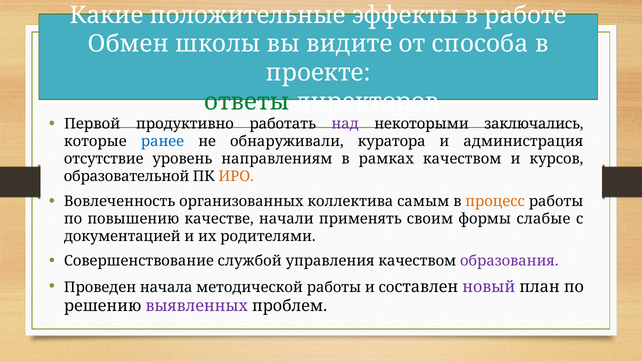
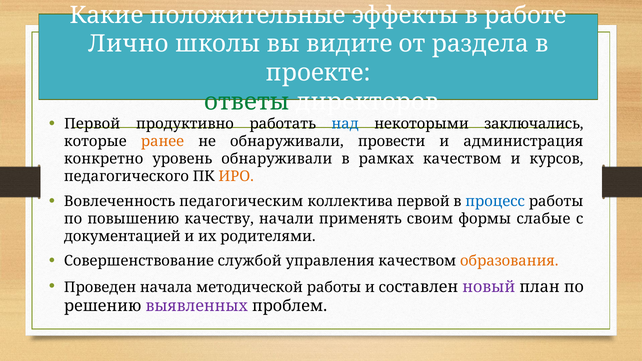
Обмен: Обмен -> Лично
способа: способа -> раздела
над colour: purple -> blue
ранее colour: blue -> orange
куратора: куратора -> провести
отсутствие: отсутствие -> конкретно
уровень направлениям: направлениям -> обнаруживали
образовательной: образовательной -> педагогического
организованных: организованных -> педагогическим
коллектива самым: самым -> первой
процесс colour: orange -> blue
качестве: качестве -> качеству
образования colour: purple -> orange
